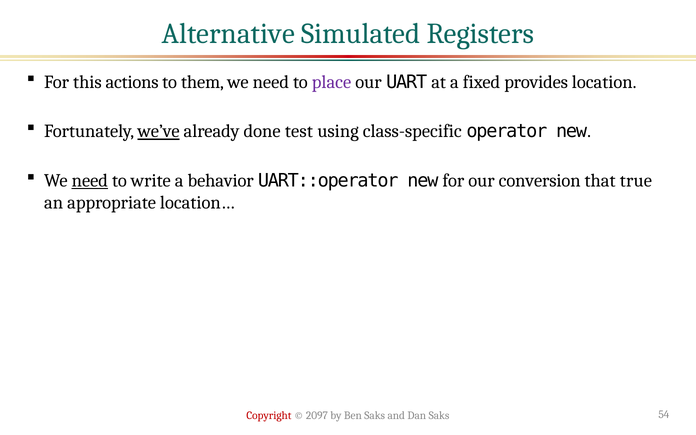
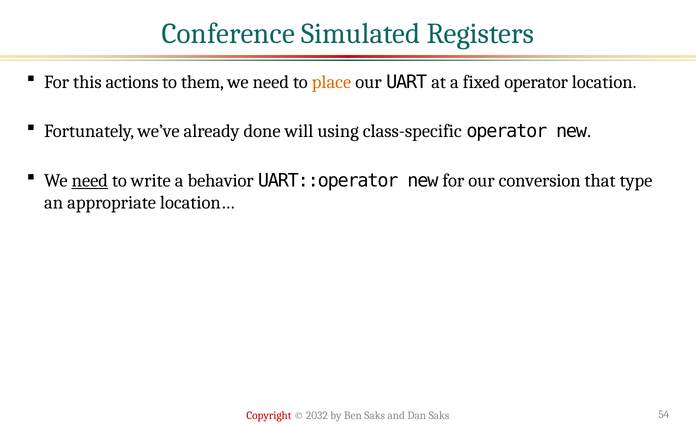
Alternative: Alternative -> Conference
place colour: purple -> orange
fixed provides: provides -> operator
we’ve underline: present -> none
test: test -> will
true: true -> type
2097: 2097 -> 2032
